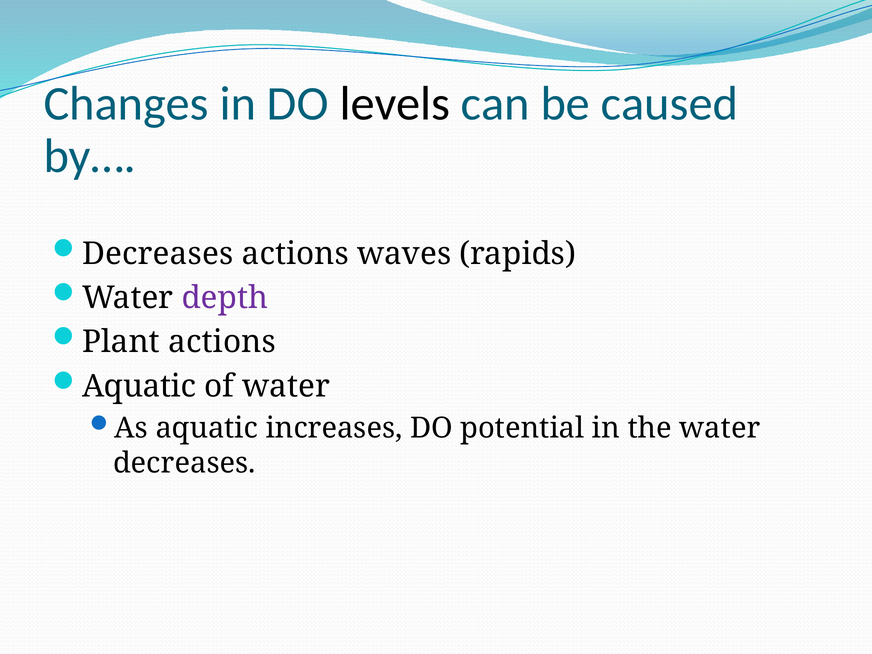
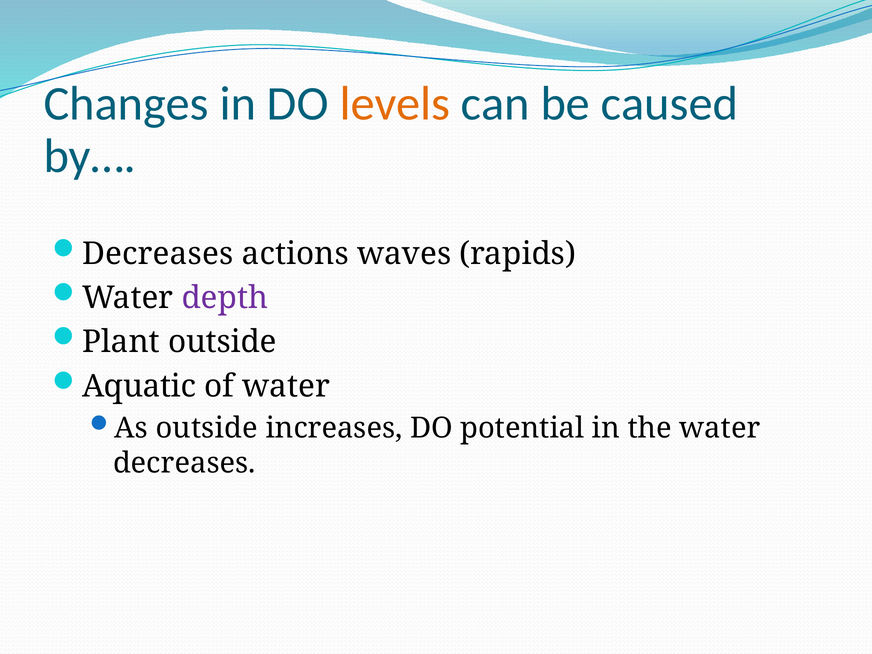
levels colour: black -> orange
Plant actions: actions -> outside
As aquatic: aquatic -> outside
